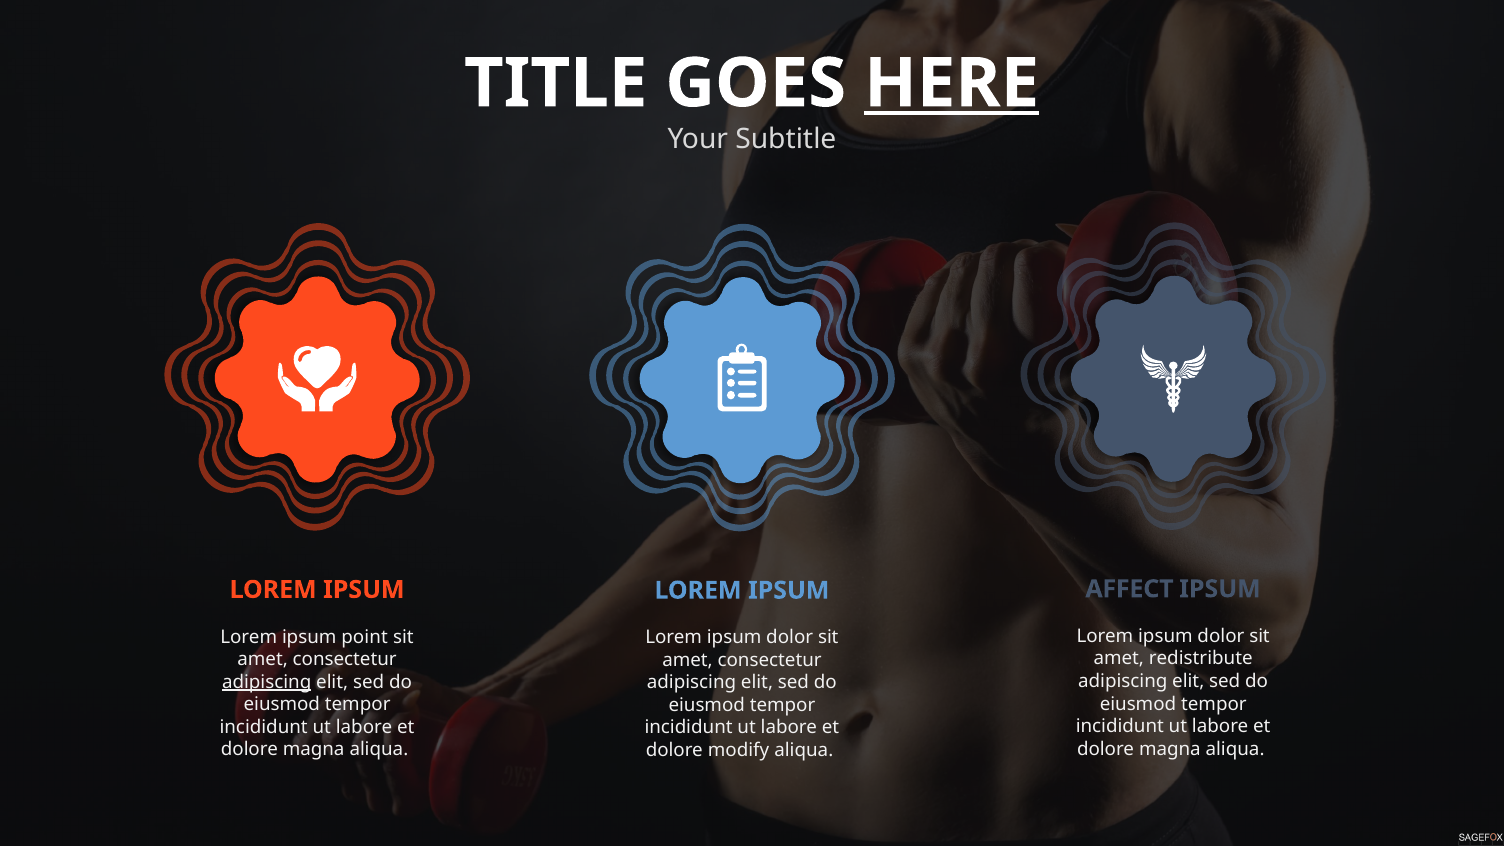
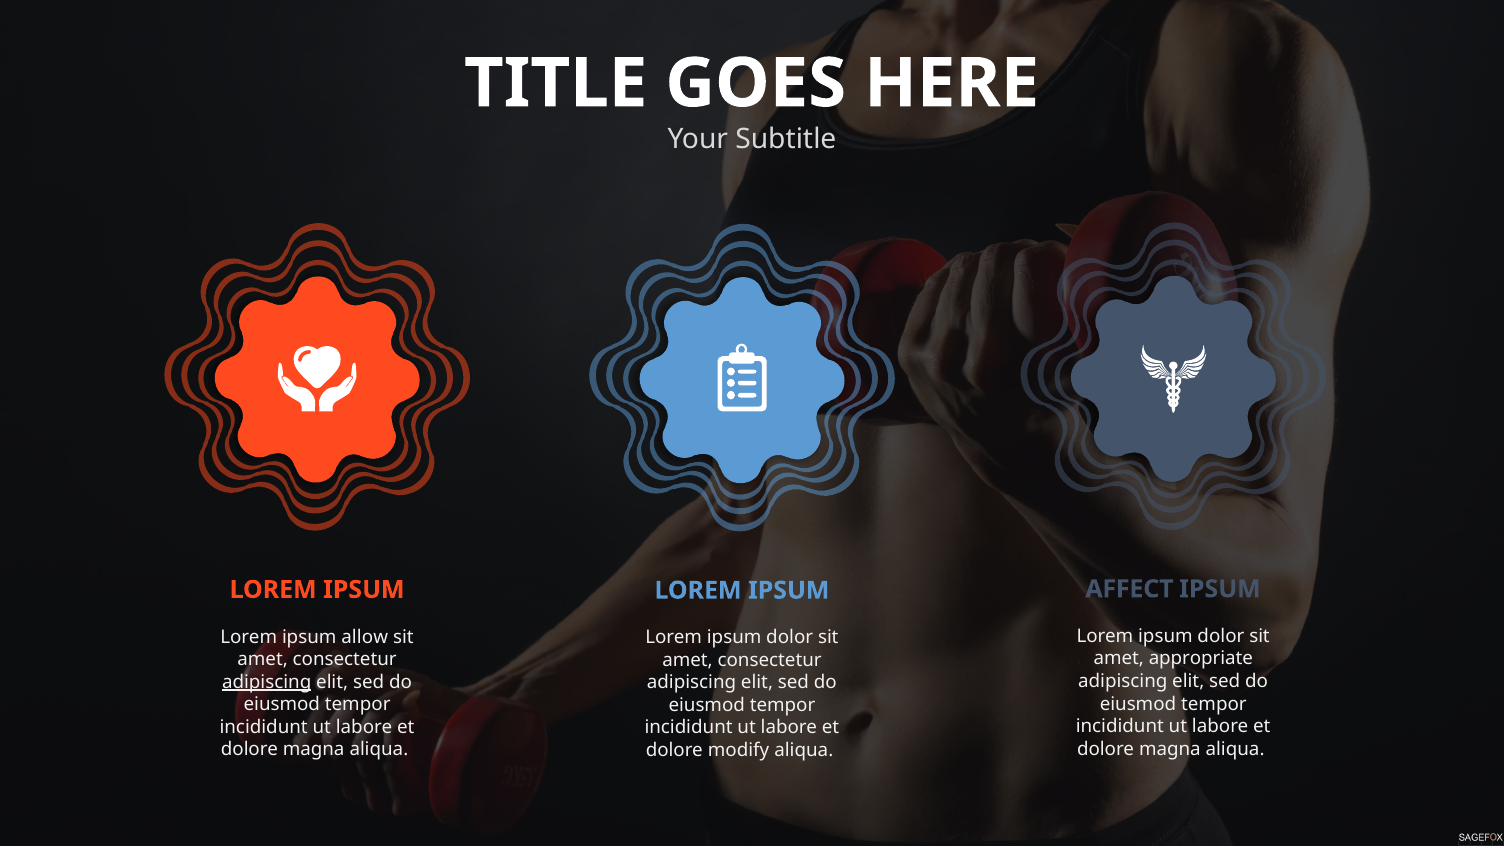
HERE underline: present -> none
point: point -> allow
redistribute: redistribute -> appropriate
